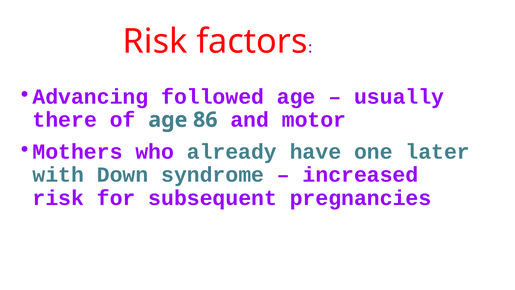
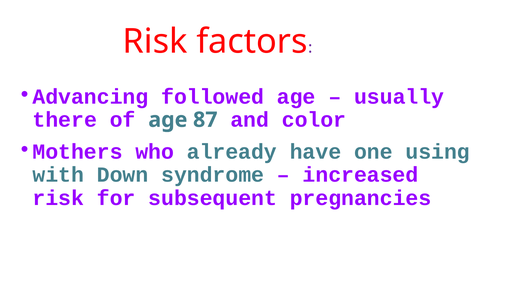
86: 86 -> 87
motor: motor -> color
later: later -> using
